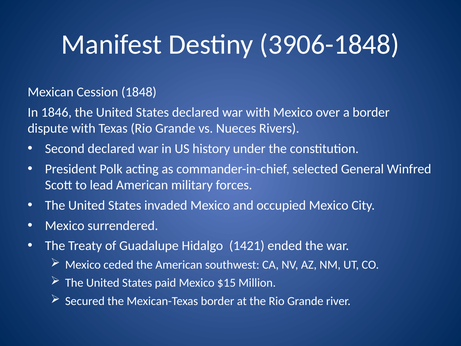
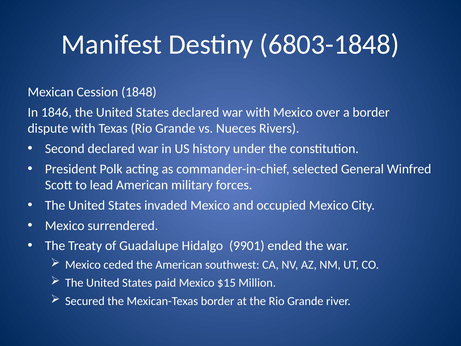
3906-1848: 3906-1848 -> 6803-1848
1421: 1421 -> 9901
